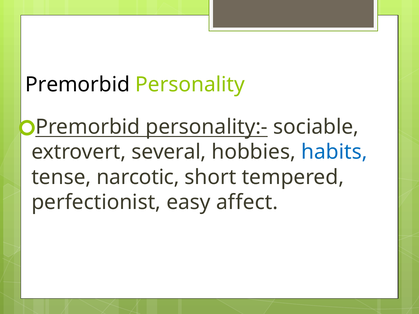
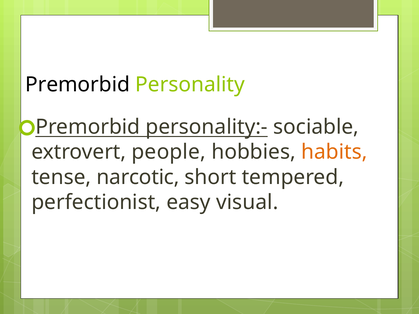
several: several -> people
habits colour: blue -> orange
affect: affect -> visual
